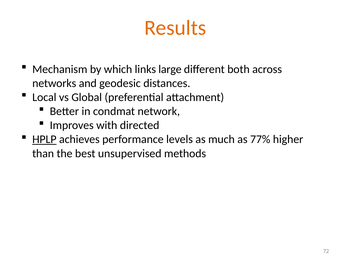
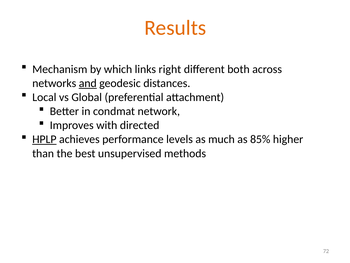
large: large -> right
and underline: none -> present
77%: 77% -> 85%
